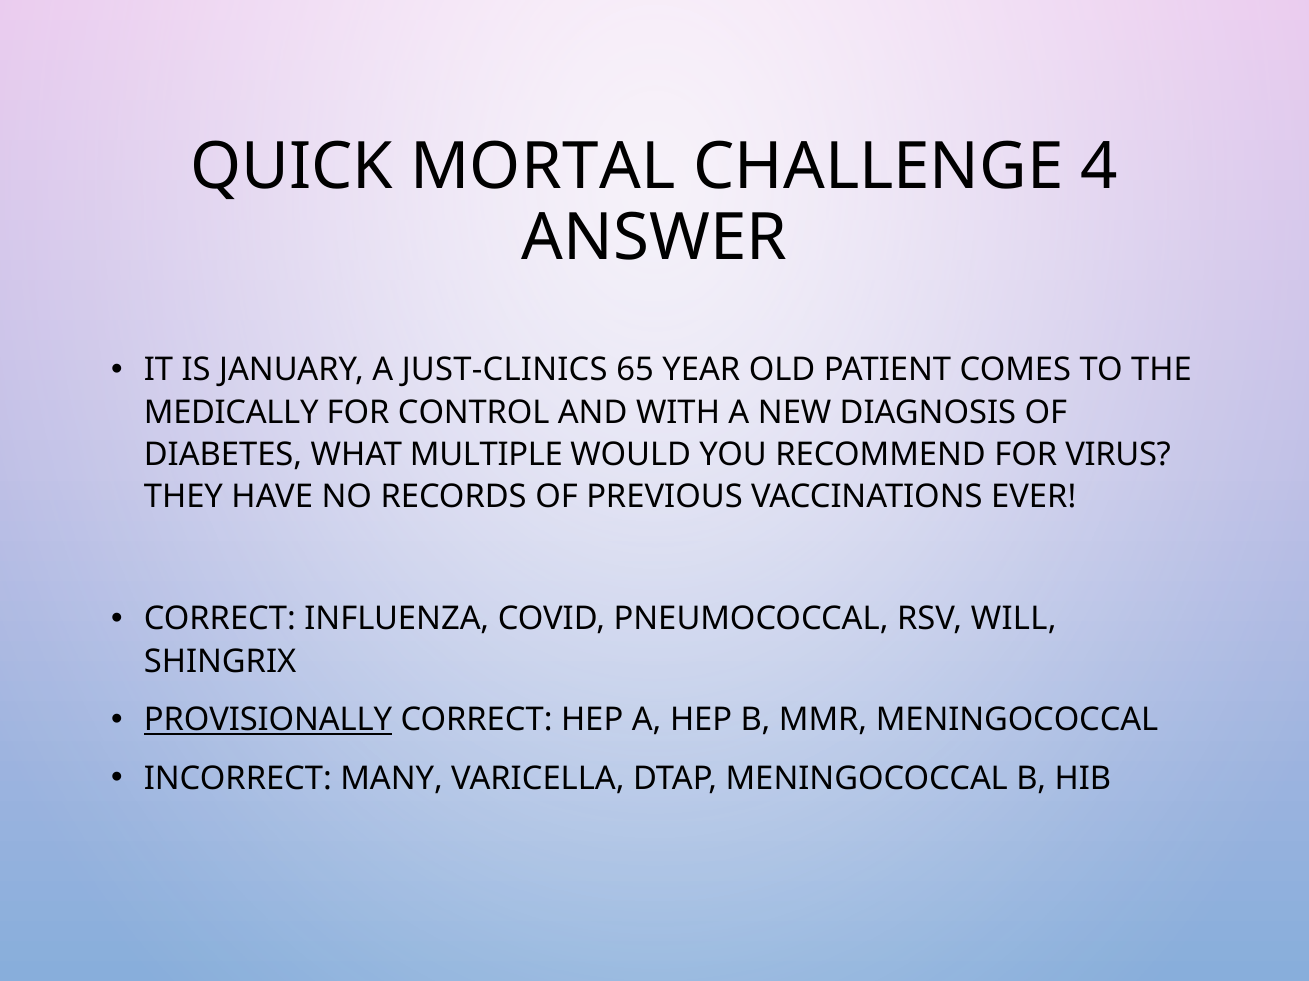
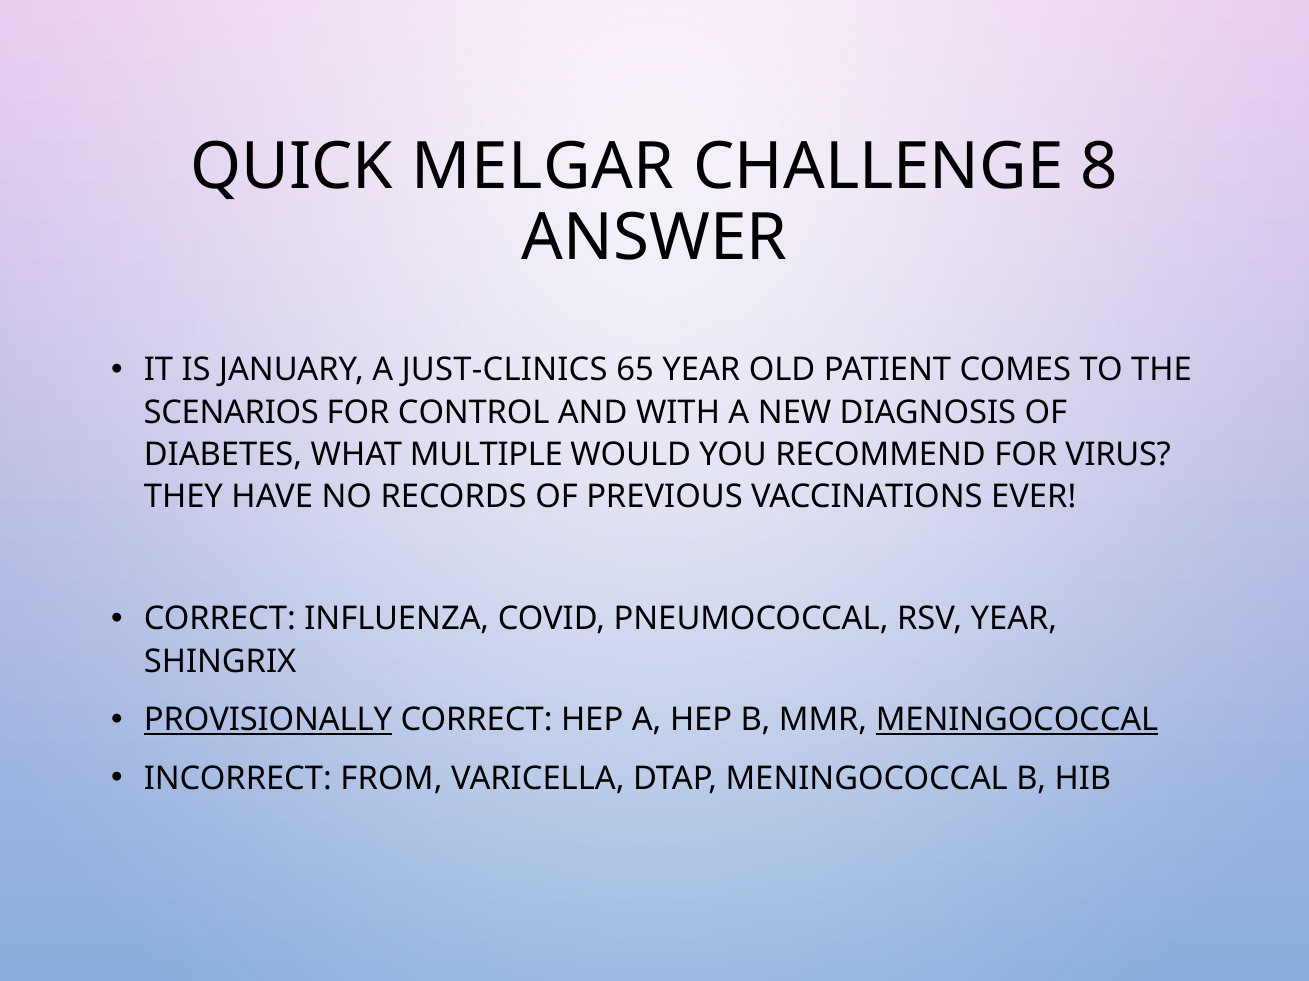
MORTAL: MORTAL -> MELGAR
4: 4 -> 8
MEDICALLY: MEDICALLY -> SCENARIOS
RSV WILL: WILL -> YEAR
MENINGOCOCCAL at (1017, 721) underline: none -> present
MANY: MANY -> FROM
